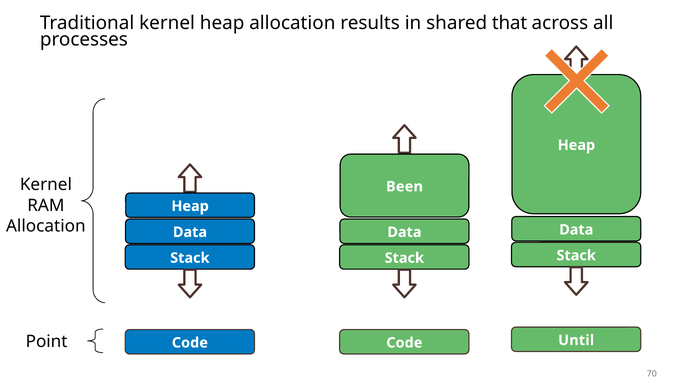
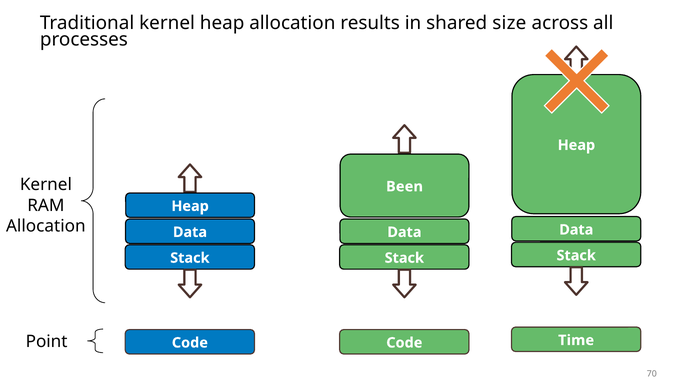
that: that -> size
Until: Until -> Time
